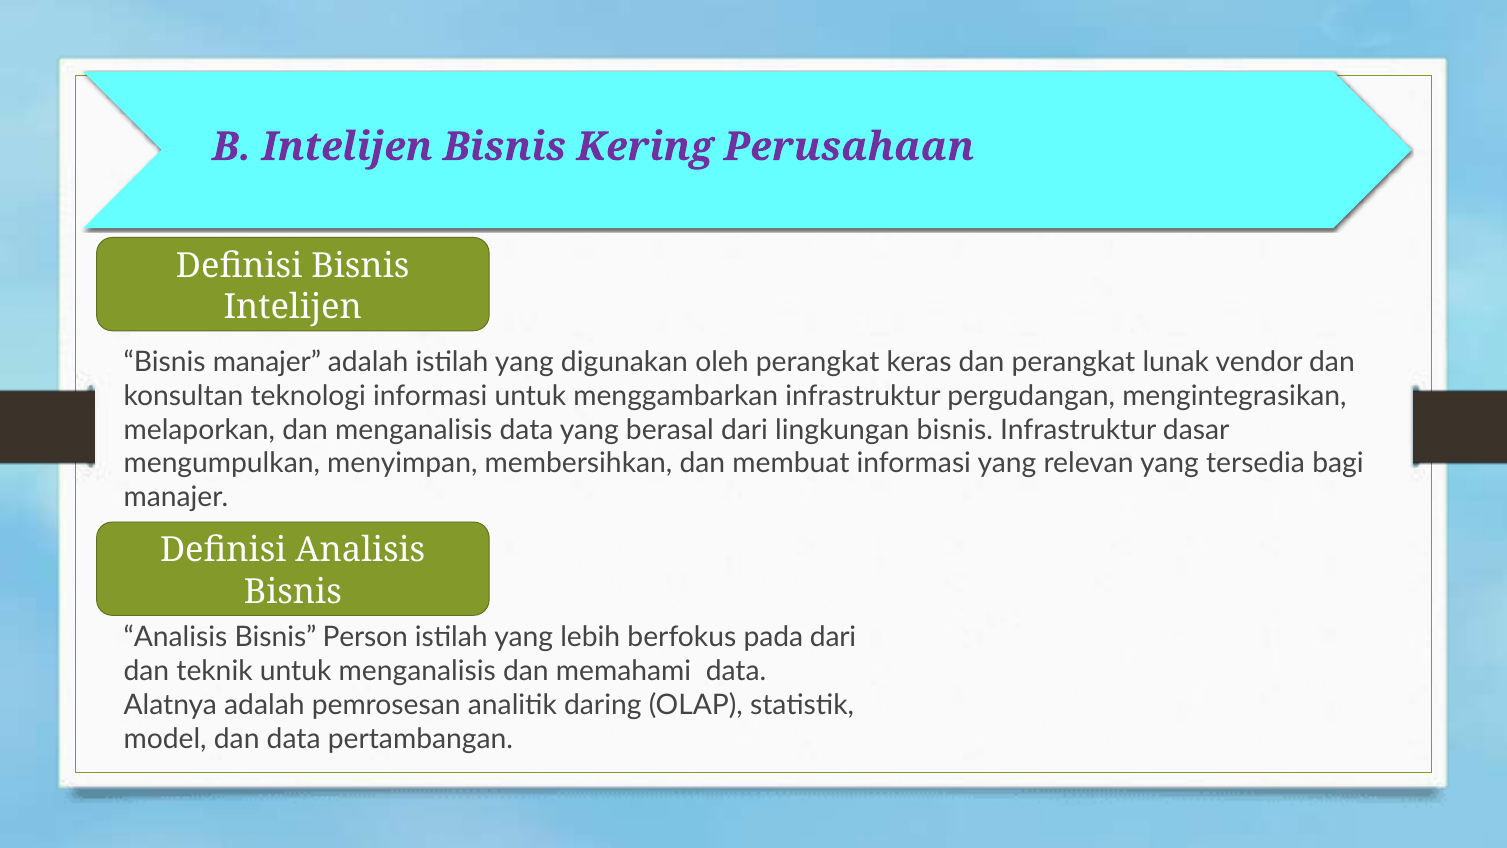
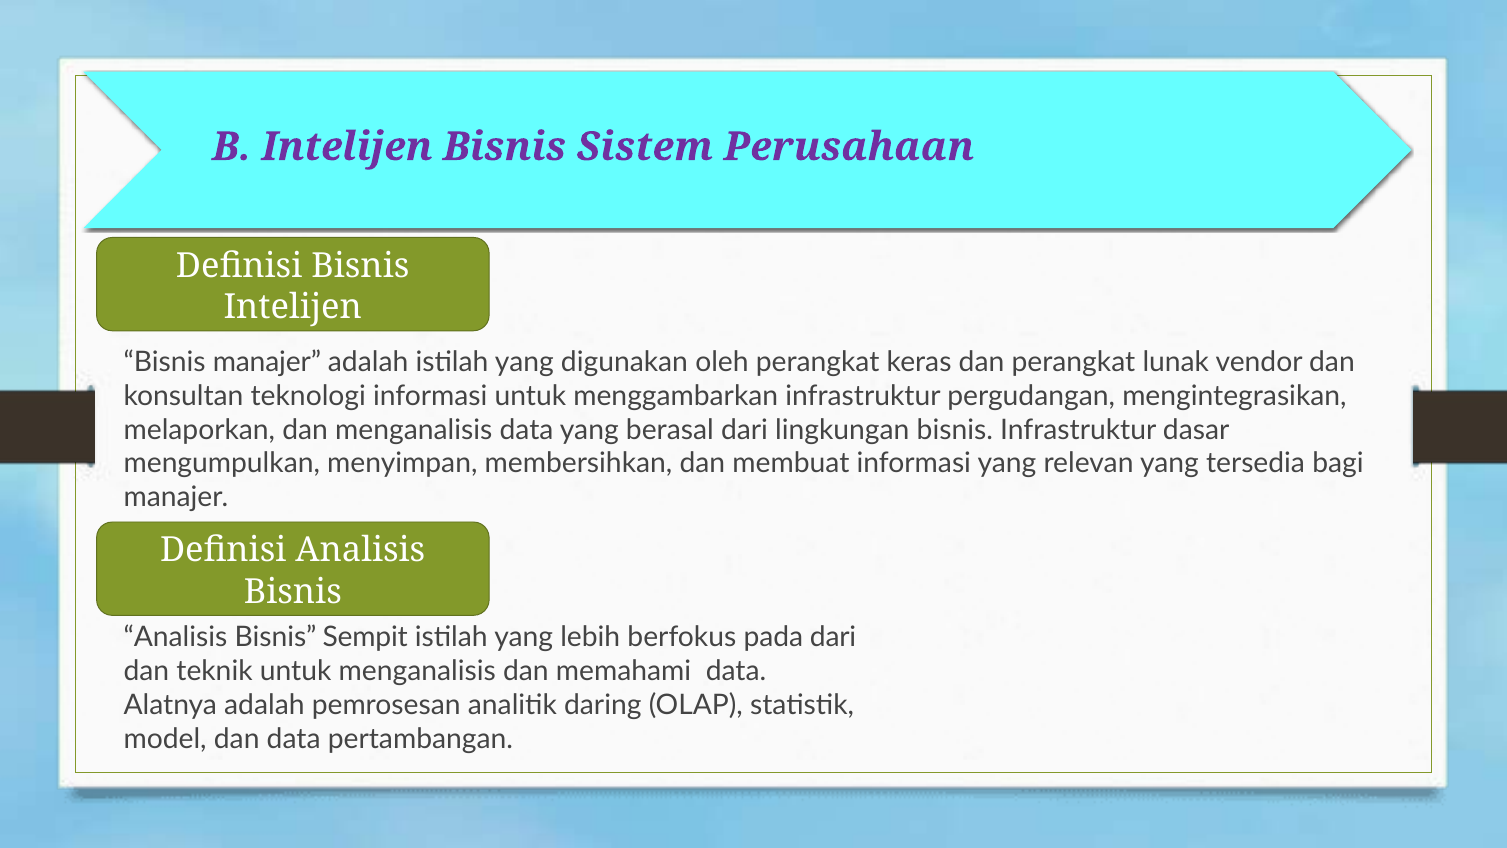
Kering: Kering -> Sistem
Person: Person -> Sempit
